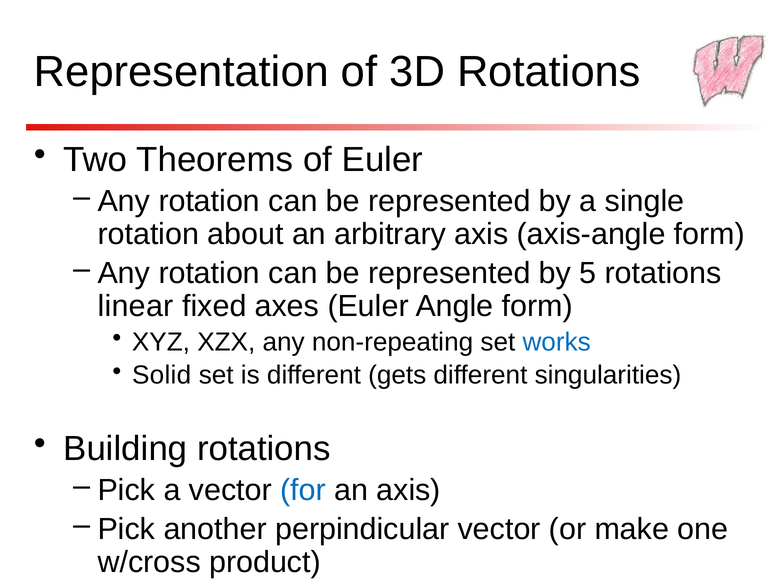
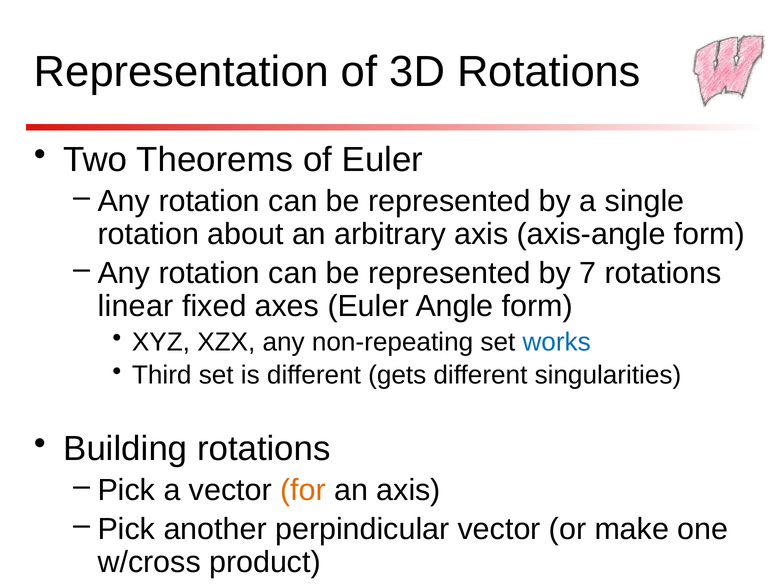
5: 5 -> 7
Solid at (162, 375): Solid -> Third
for colour: blue -> orange
